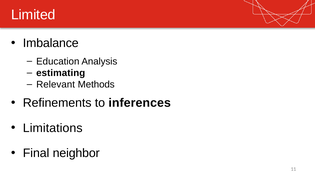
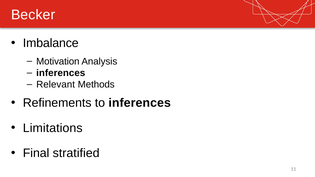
Limited: Limited -> Becker
Education: Education -> Motivation
estimating at (61, 73): estimating -> inferences
neighbor: neighbor -> stratified
